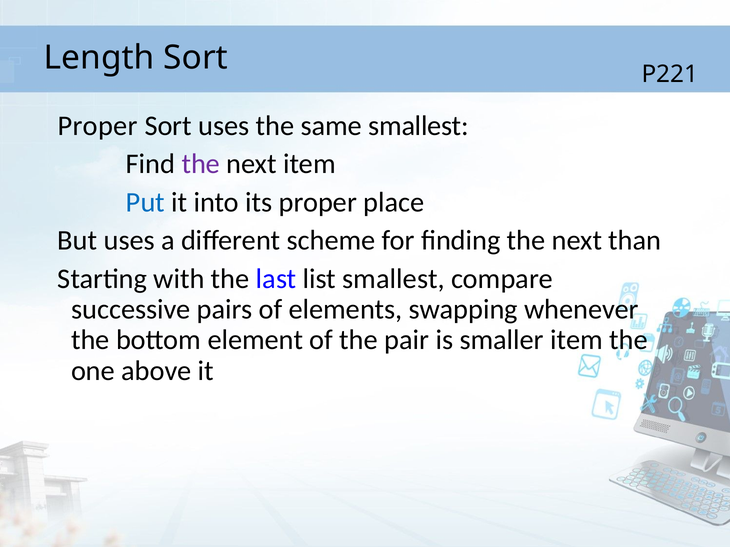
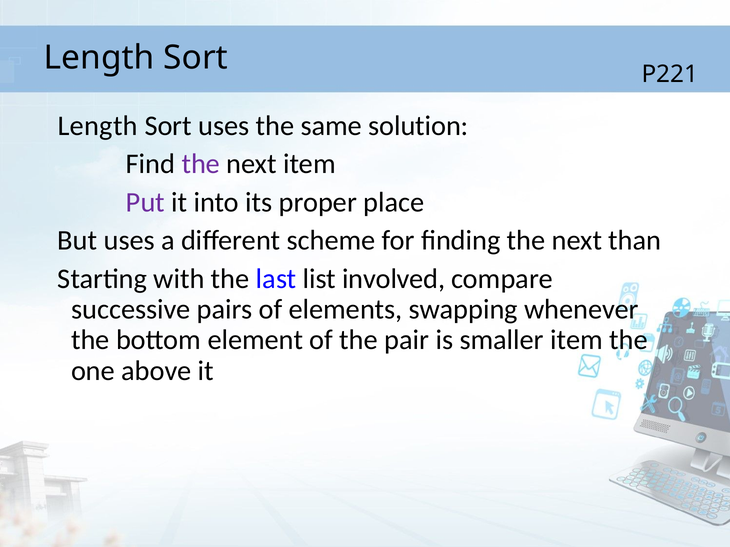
Proper at (98, 126): Proper -> Length
same smallest: smallest -> solution
Put colour: blue -> purple
list smallest: smallest -> involved
